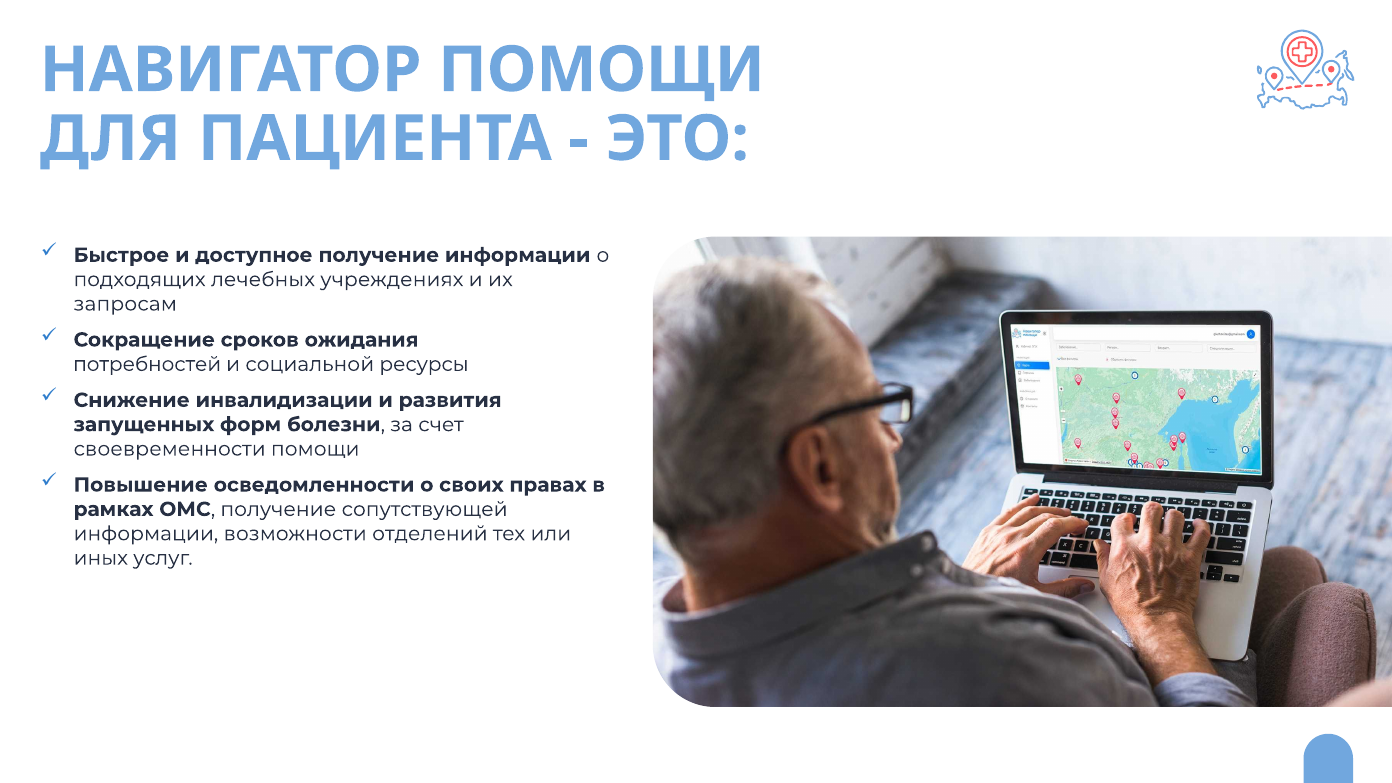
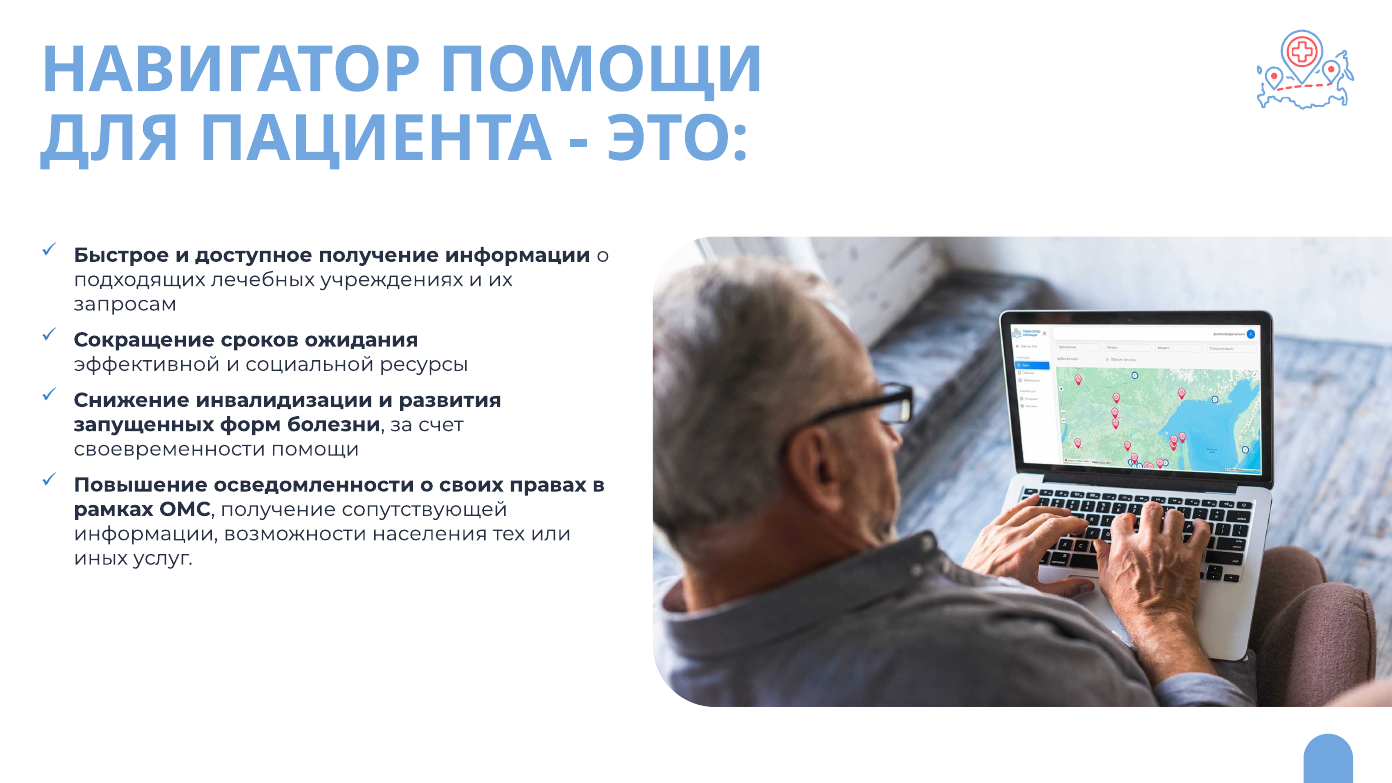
потребностей: потребностей -> эффективной
отделений: отделений -> населения
